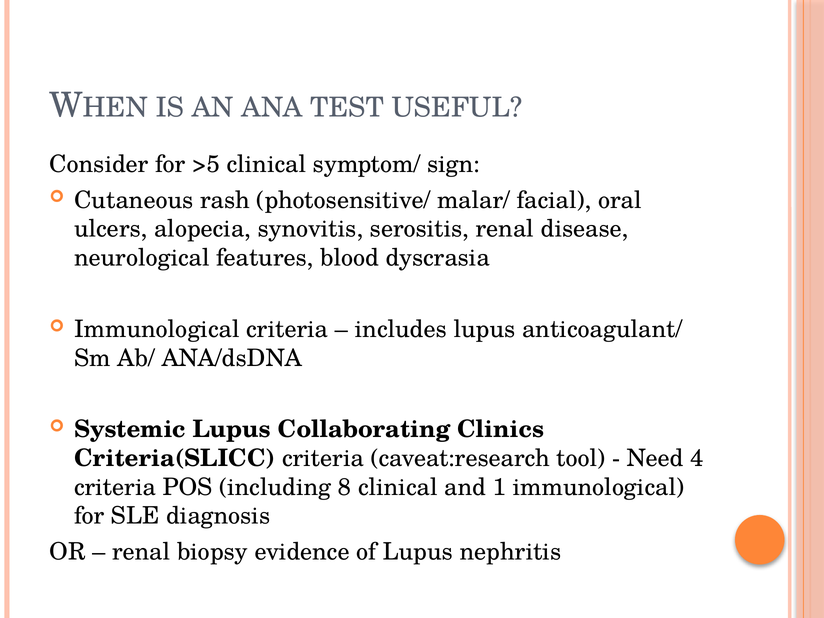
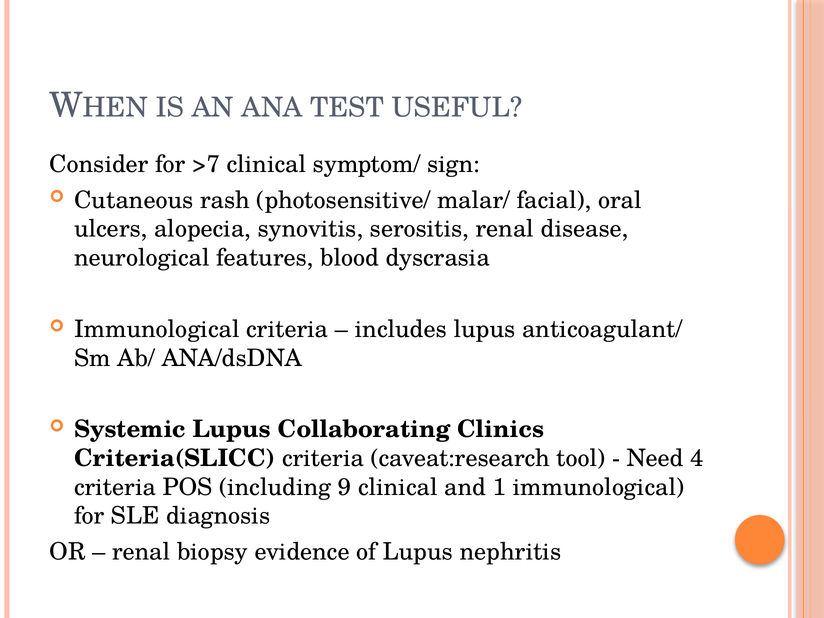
>5: >5 -> >7
8: 8 -> 9
